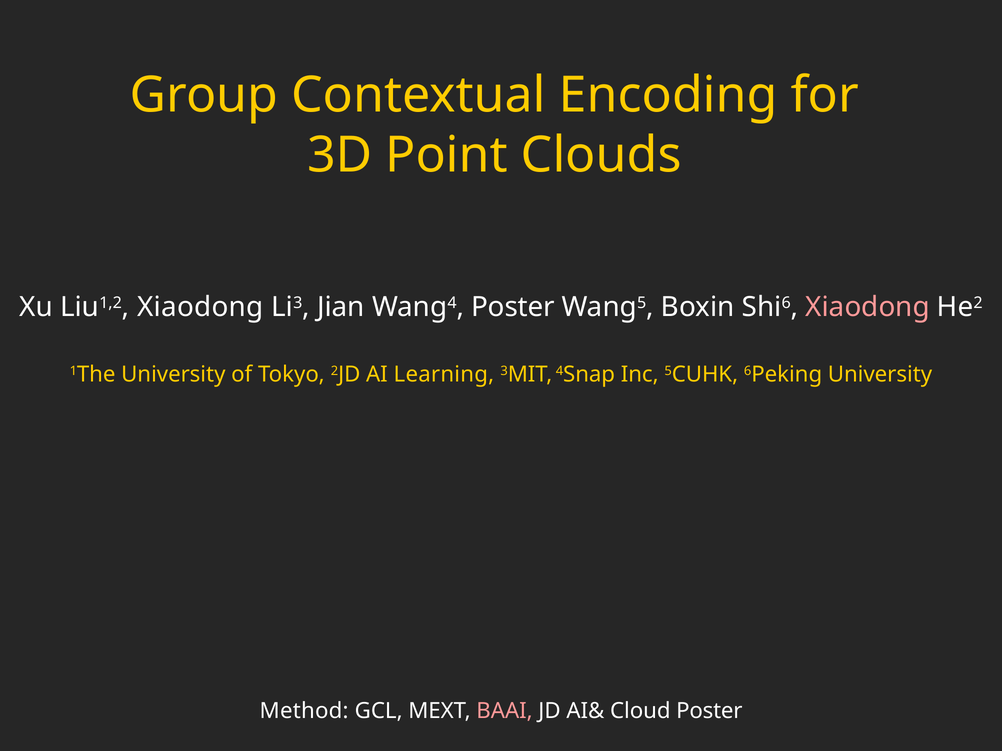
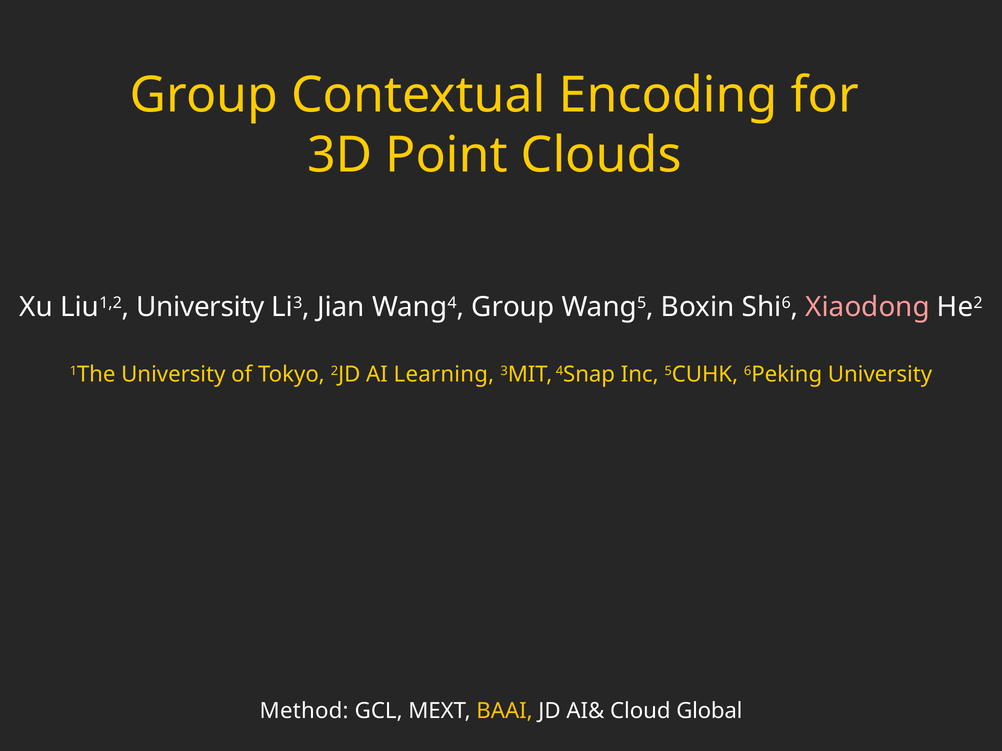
Liu1,2 Xiaodong: Xiaodong -> University
Wang4 Poster: Poster -> Group
BAAI colour: pink -> yellow
Cloud Poster: Poster -> Global
